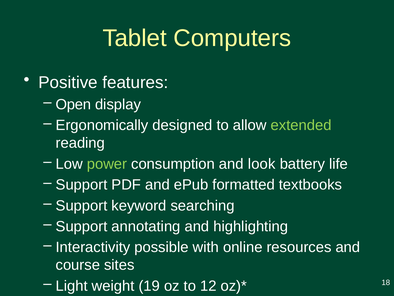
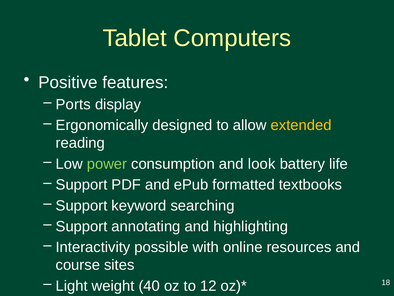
Open: Open -> Ports
extended colour: light green -> yellow
19: 19 -> 40
